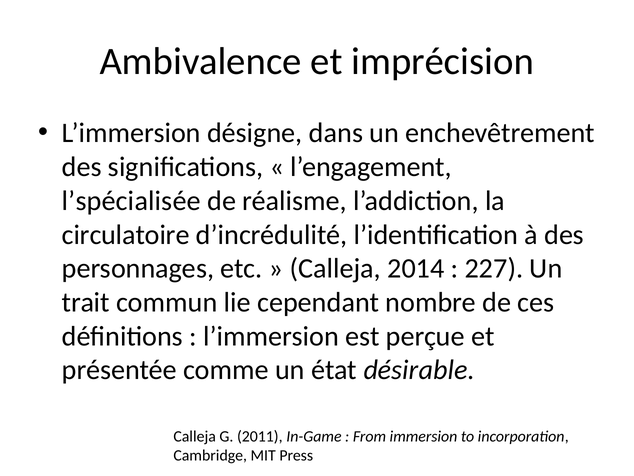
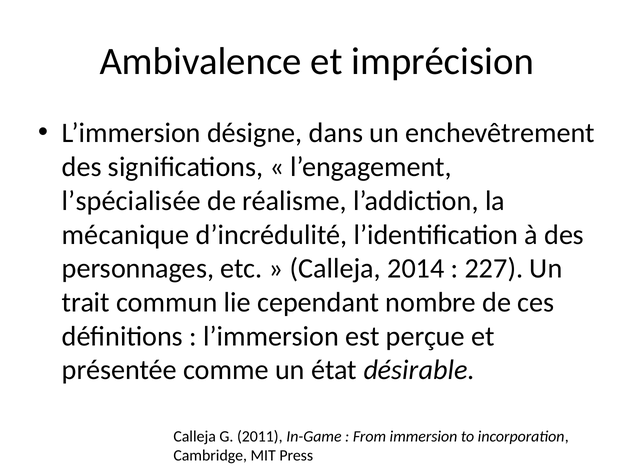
circulatoire: circulatoire -> mécanique
